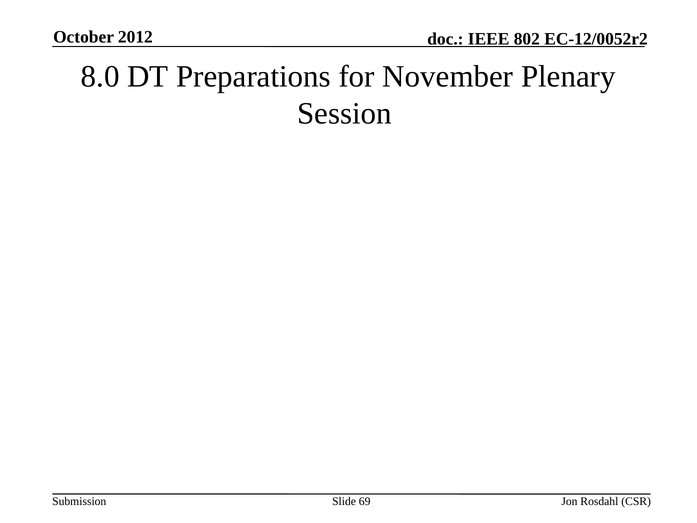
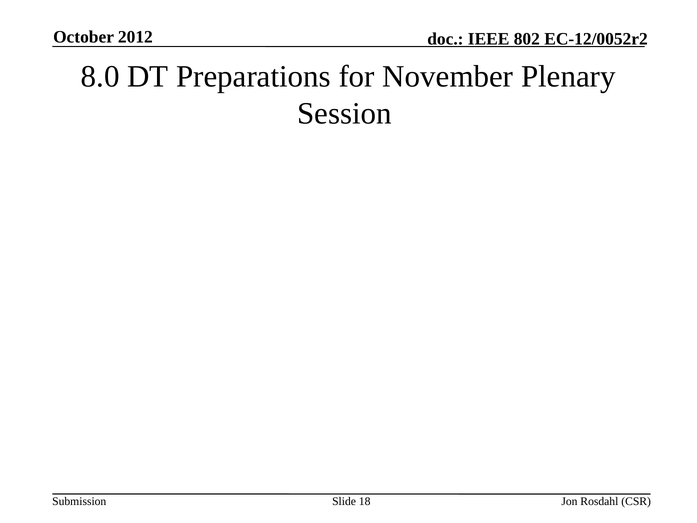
69: 69 -> 18
